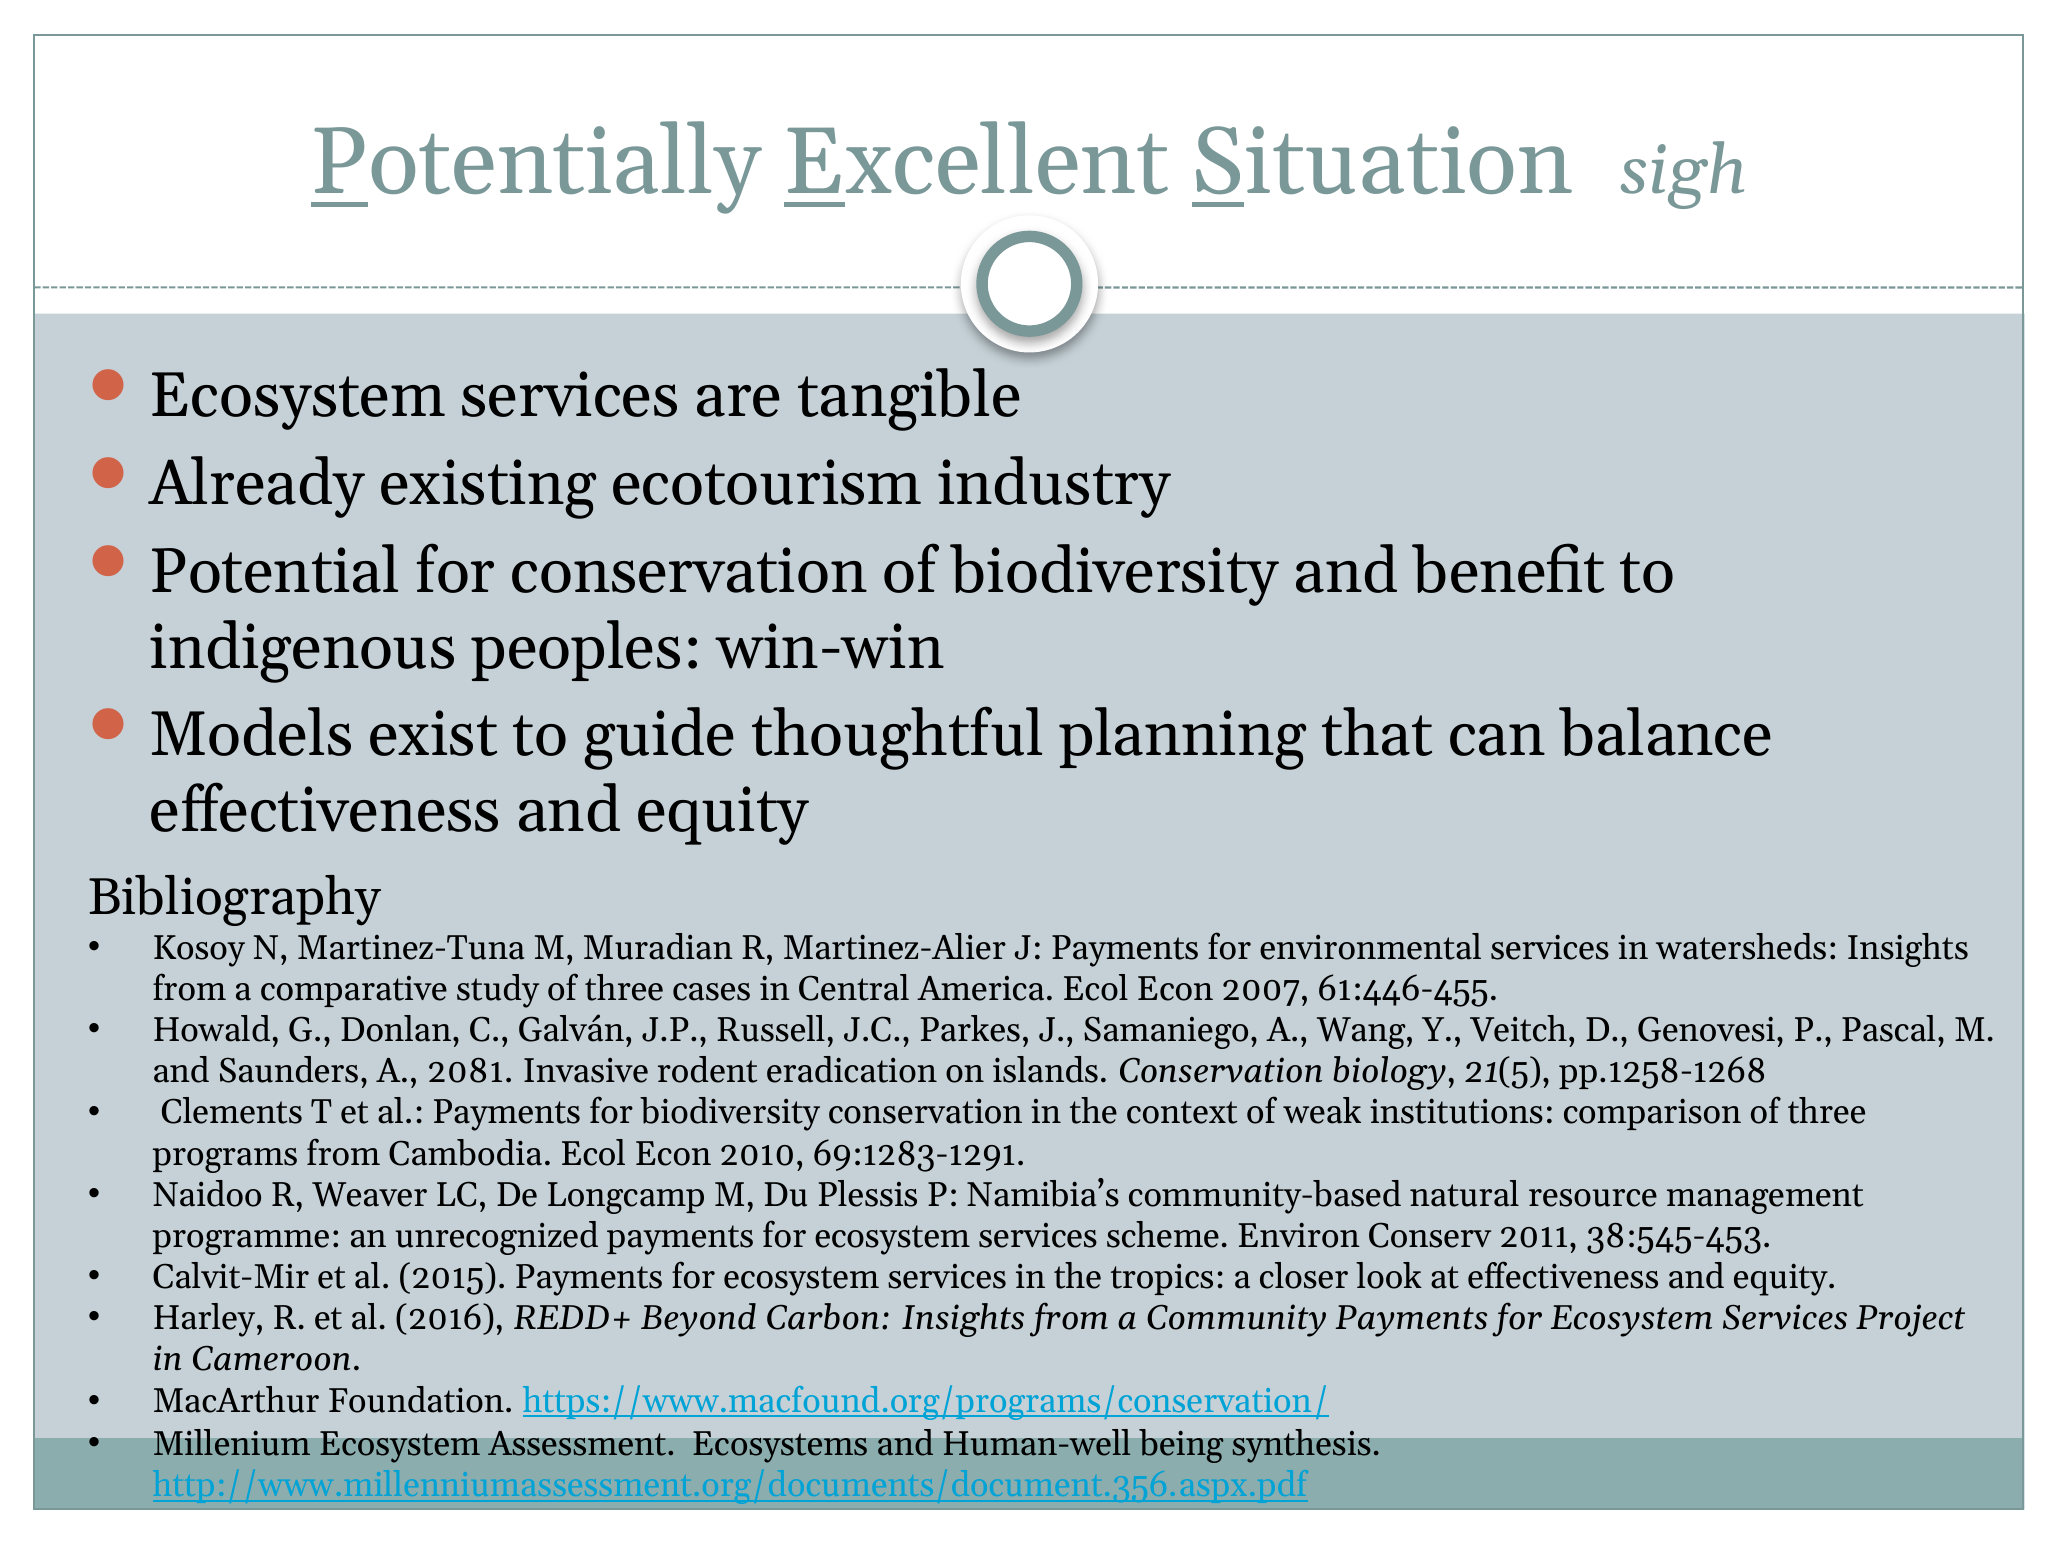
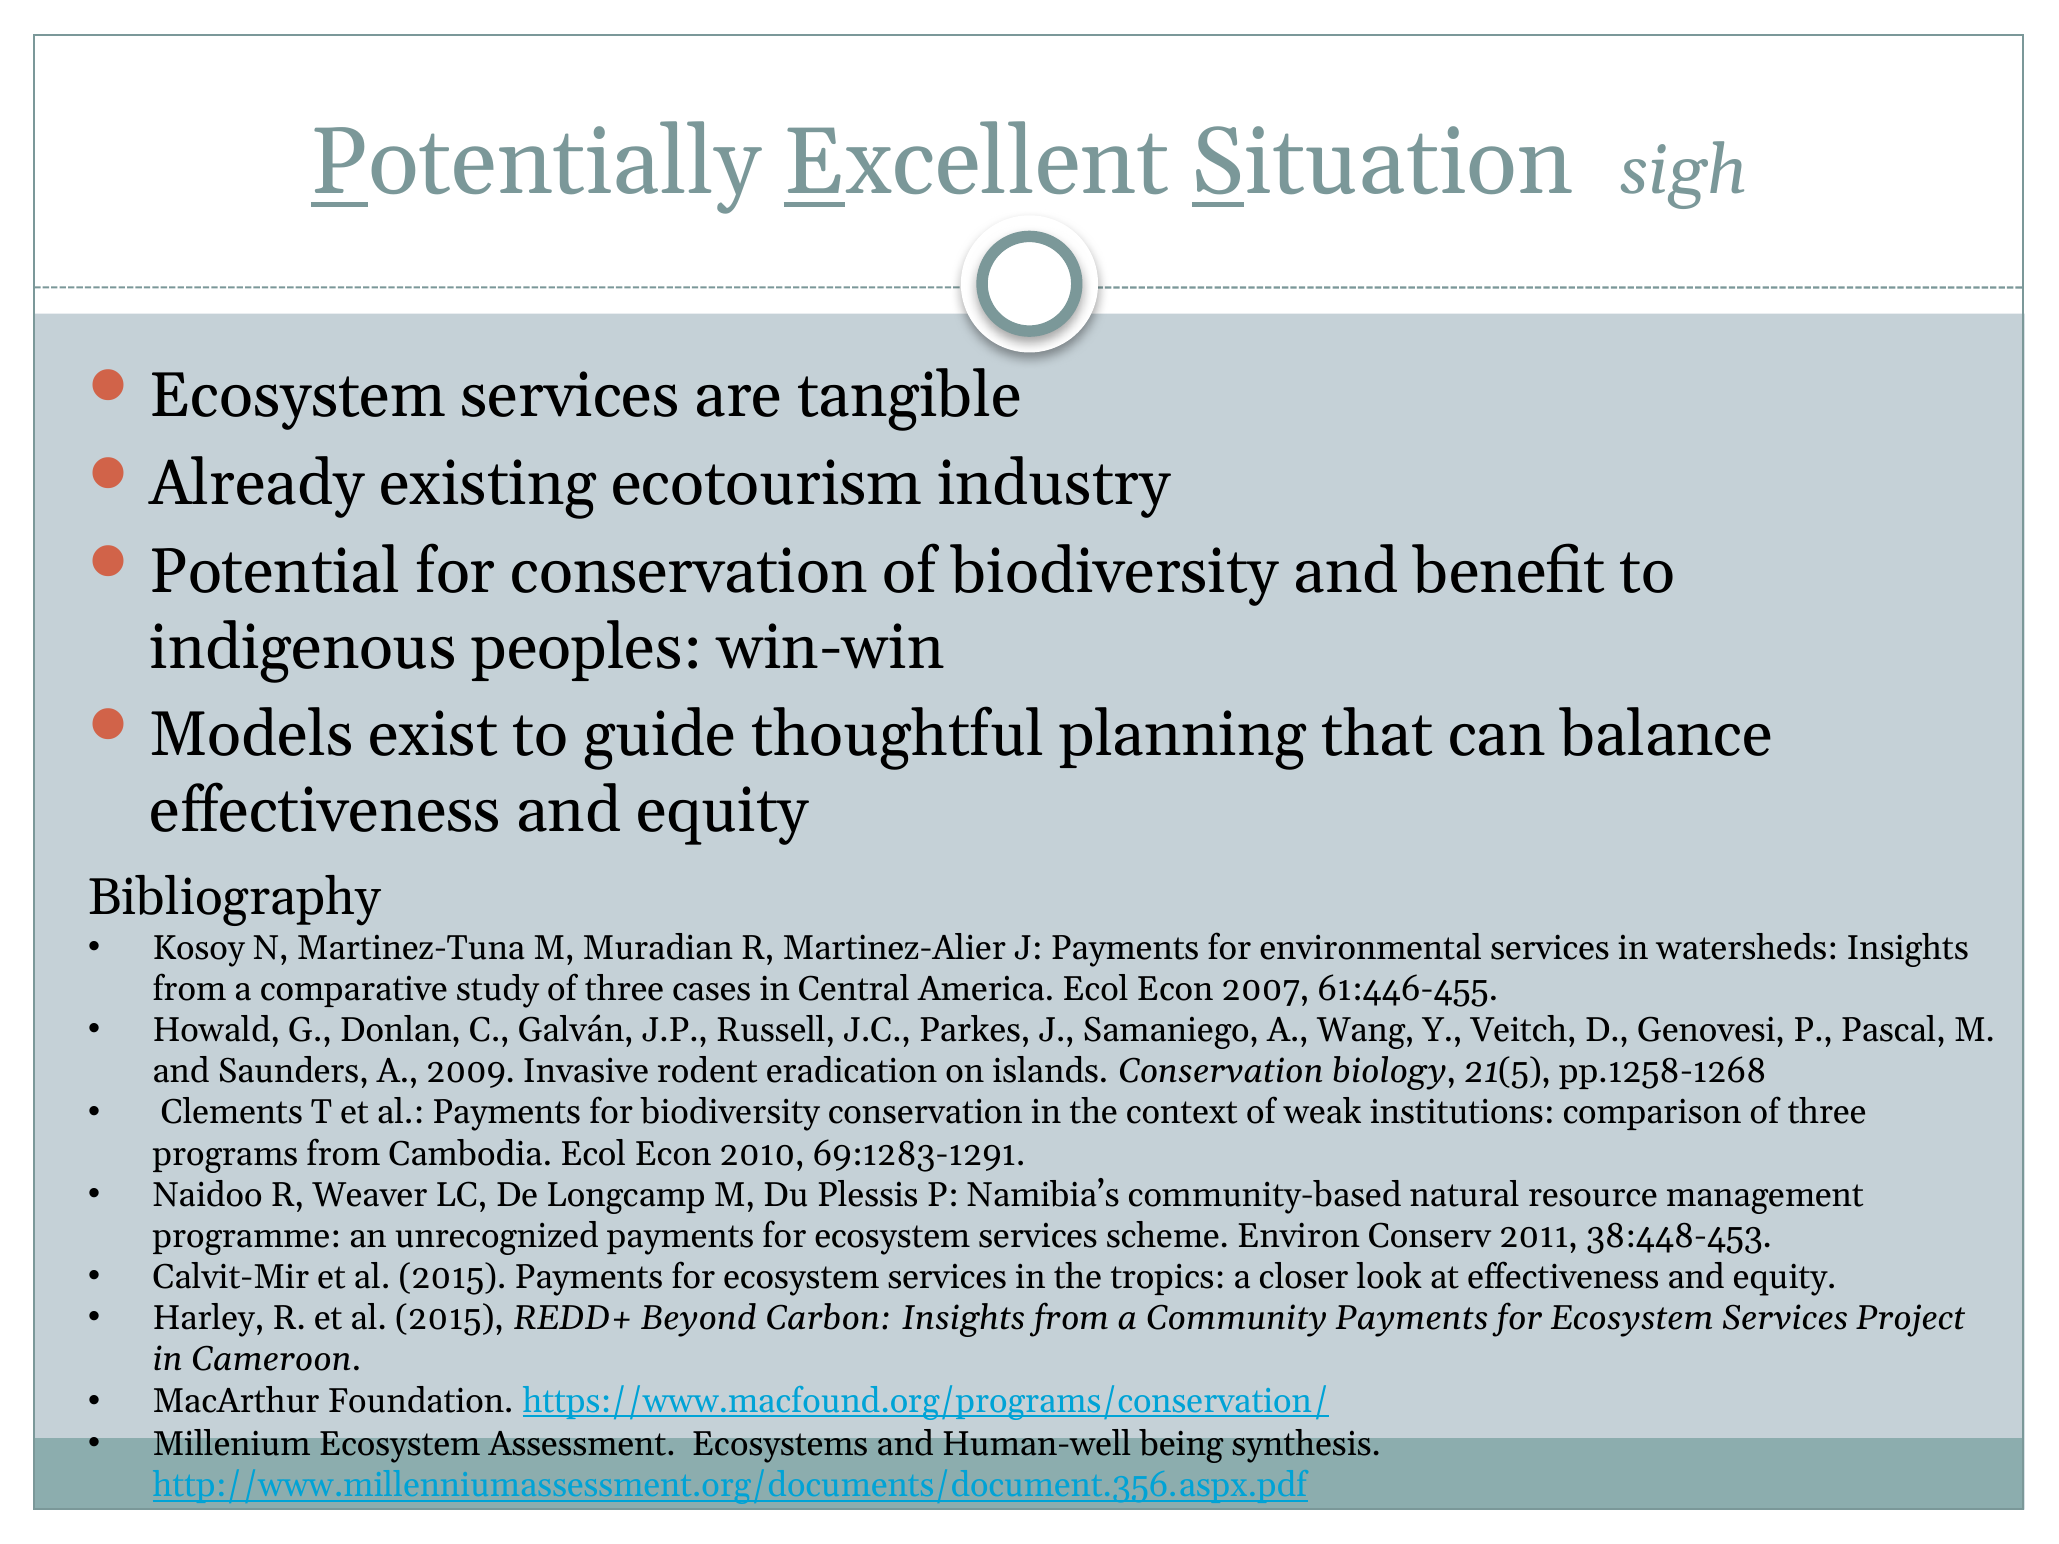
2081: 2081 -> 2009
38:545-453: 38:545-453 -> 38:448-453
R et al 2016: 2016 -> 2015
